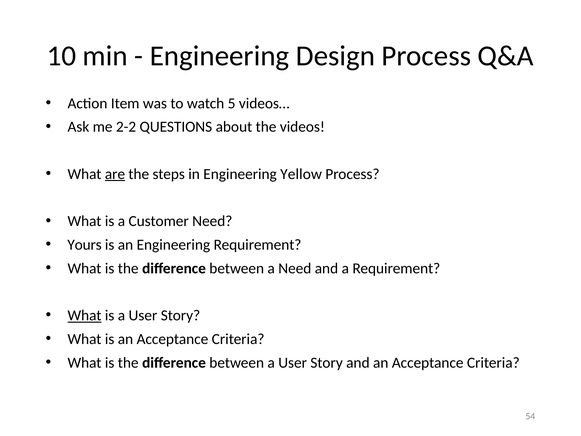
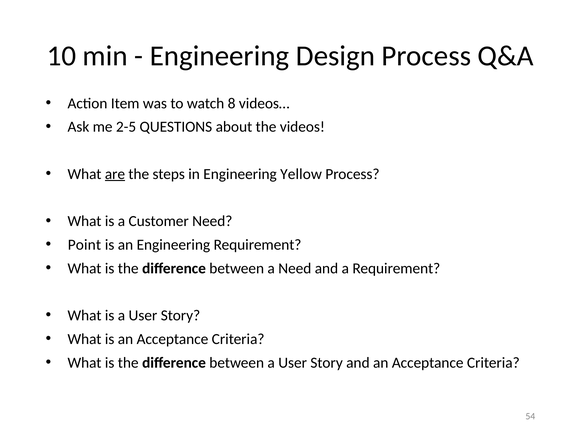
5: 5 -> 8
2-2: 2-2 -> 2-5
Yours: Yours -> Point
What at (85, 315) underline: present -> none
